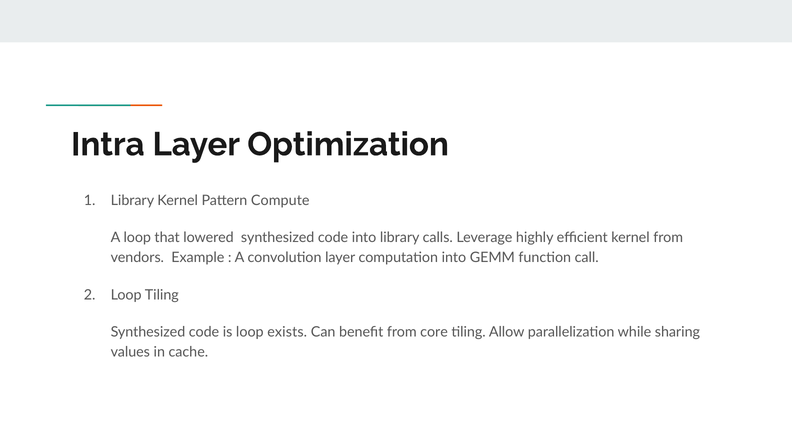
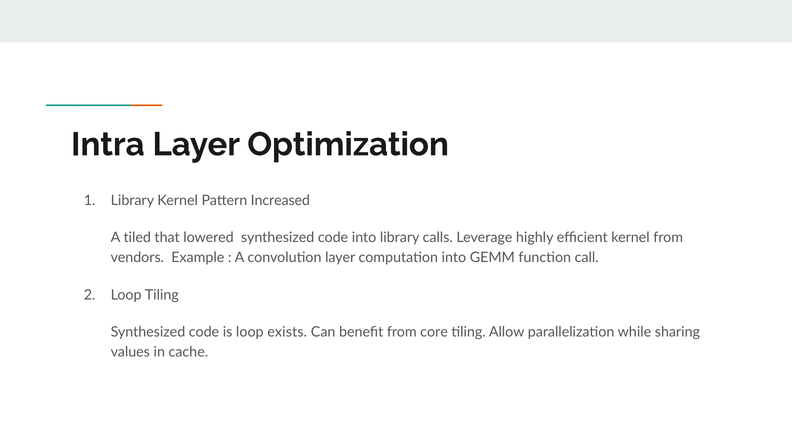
Compute: Compute -> Increased
A loop: loop -> tiled
